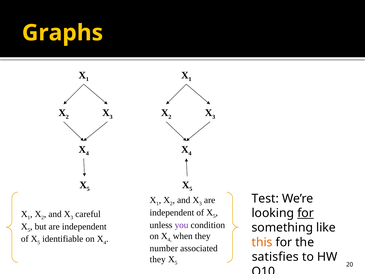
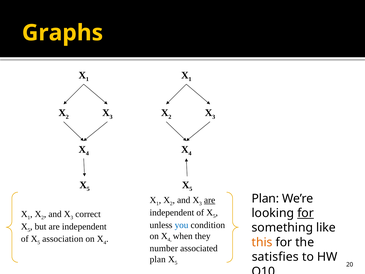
Test at (265, 198): Test -> Plan
are at (210, 200) underline: none -> present
careful: careful -> correct
you colour: purple -> blue
identifiable: identifiable -> association
they at (158, 259): they -> plan
